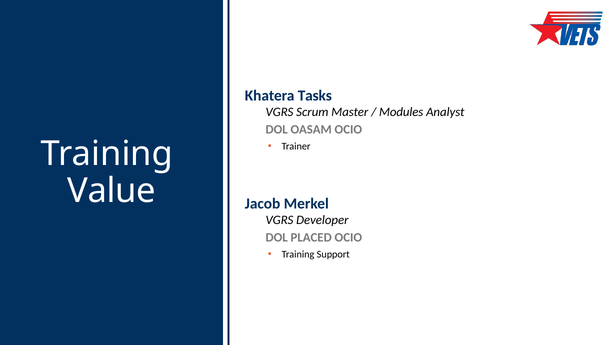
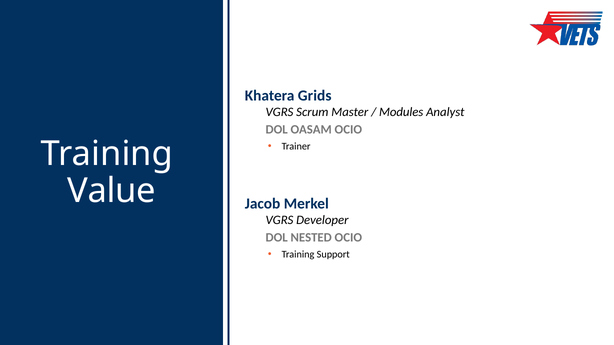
Tasks: Tasks -> Grids
PLACED: PLACED -> NESTED
